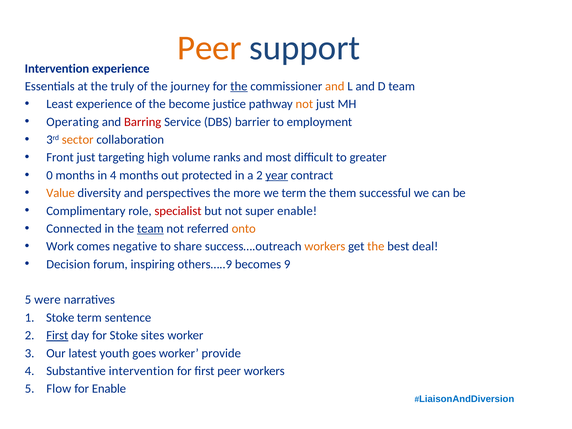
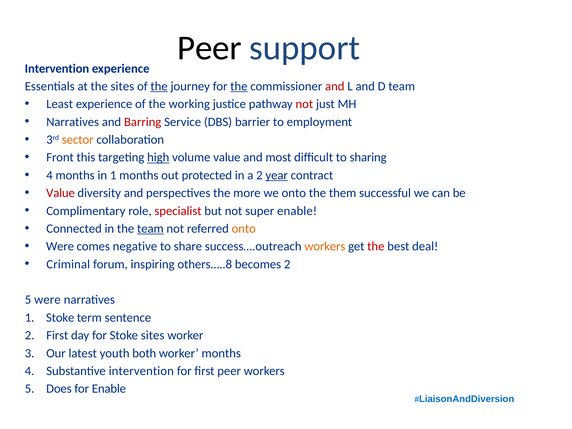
Peer at (209, 48) colour: orange -> black
the truly: truly -> sites
the at (159, 86) underline: none -> present
and at (335, 86) colour: orange -> red
become: become -> working
not at (304, 104) colour: orange -> red
Operating at (73, 122): Operating -> Narratives
Front just: just -> this
high underline: none -> present
volume ranks: ranks -> value
greater: greater -> sharing
0 at (49, 175): 0 -> 4
in 4: 4 -> 1
Value at (61, 193) colour: orange -> red
we term: term -> onto
Work at (60, 246): Work -> Were
the at (376, 246) colour: orange -> red
Decision: Decision -> Criminal
others…..9: others…..9 -> others…..8
becomes 9: 9 -> 2
First at (57, 335) underline: present -> none
goes: goes -> both
worker provide: provide -> months
Flow: Flow -> Does
